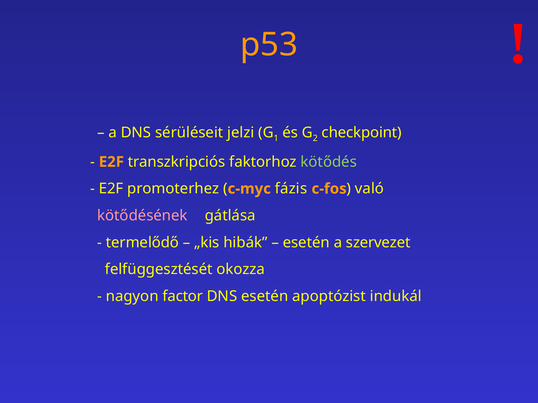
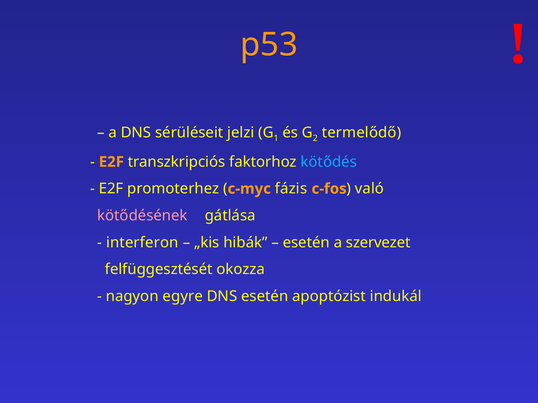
checkpoint: checkpoint -> termelődő
kötődés colour: light green -> light blue
termelődő: termelődő -> interferon
factor: factor -> egyre
